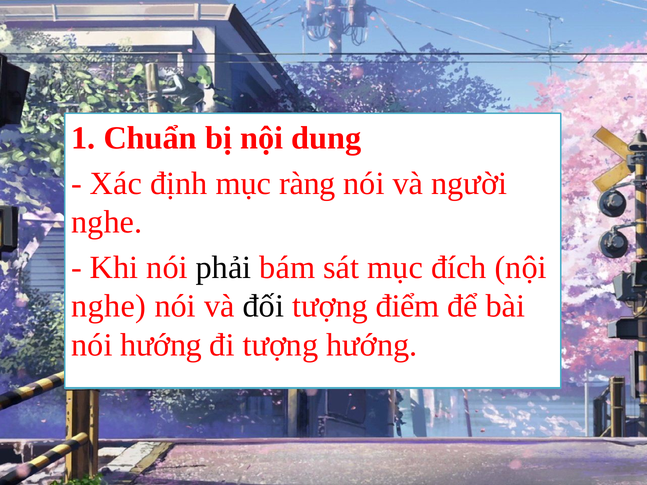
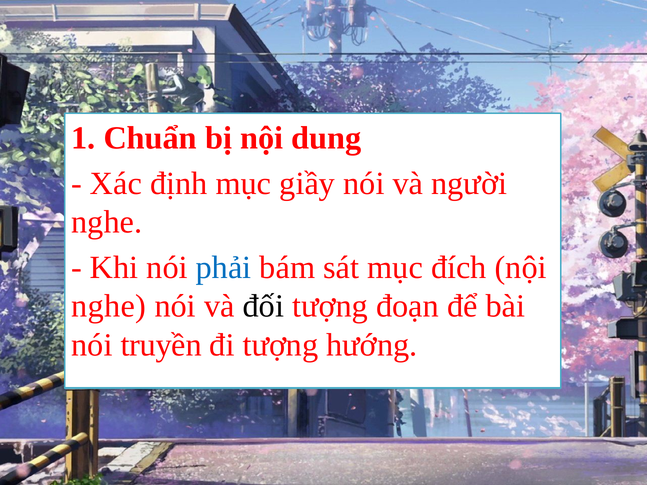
ràng: ràng -> giầy
phải colour: black -> blue
điểm: điểm -> đoạn
nói hướng: hướng -> truyền
